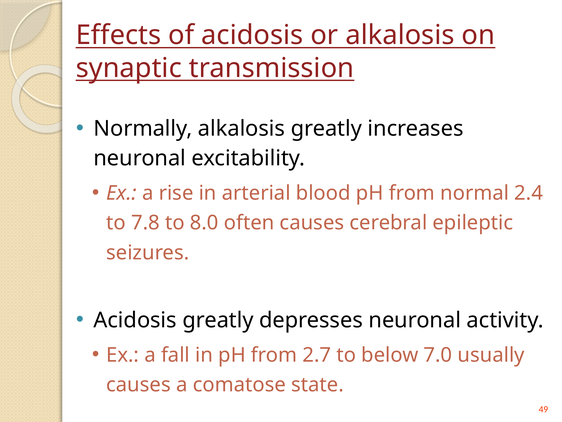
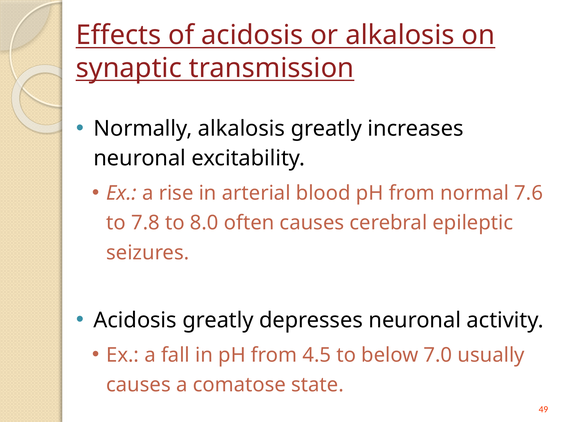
2.4: 2.4 -> 7.6
2.7: 2.7 -> 4.5
